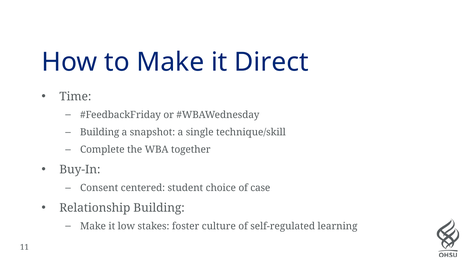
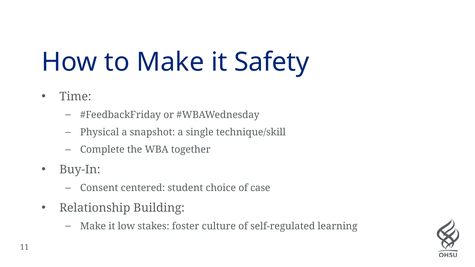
Direct: Direct -> Safety
Building at (100, 132): Building -> Physical
